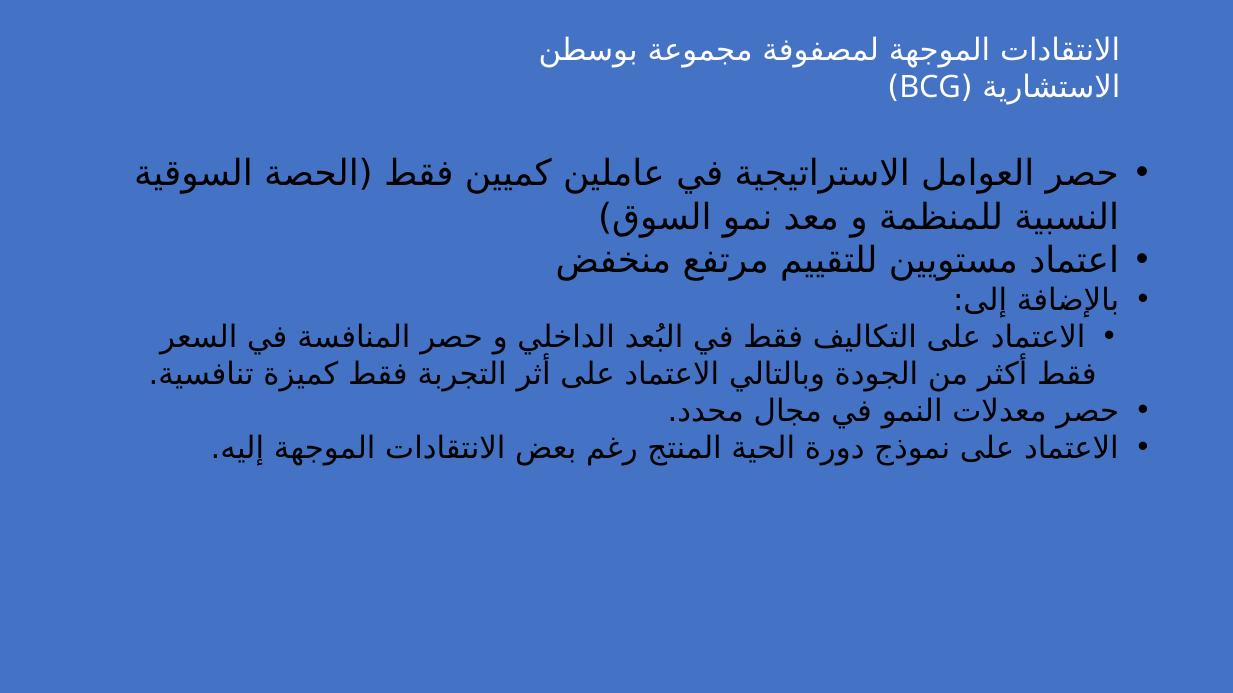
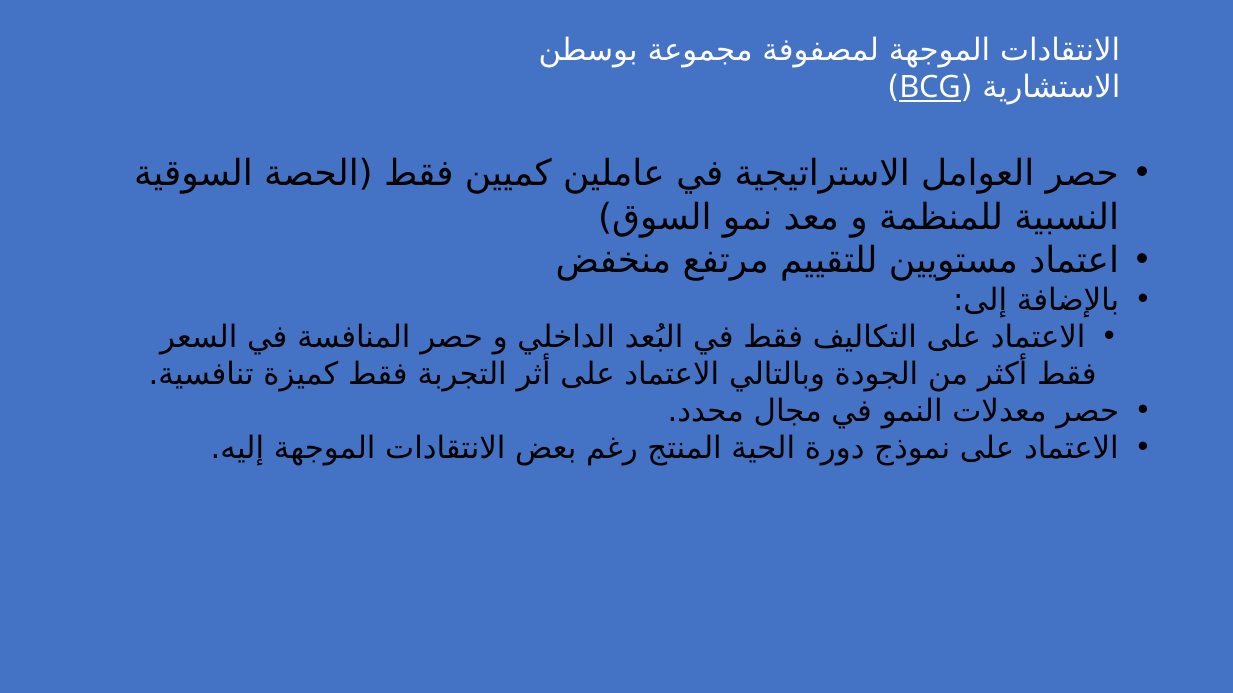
BCG underline: none -> present
